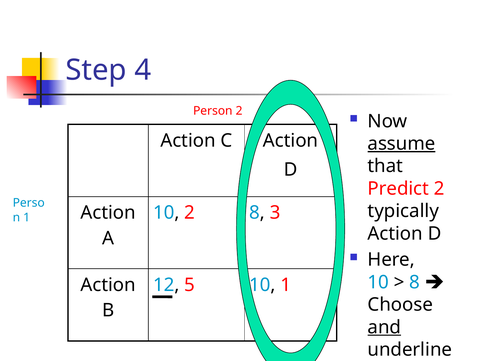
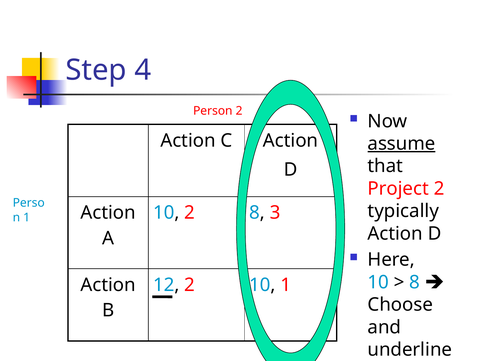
Predict: Predict -> Project
5 at (190, 285): 5 -> 2
and underline: present -> none
